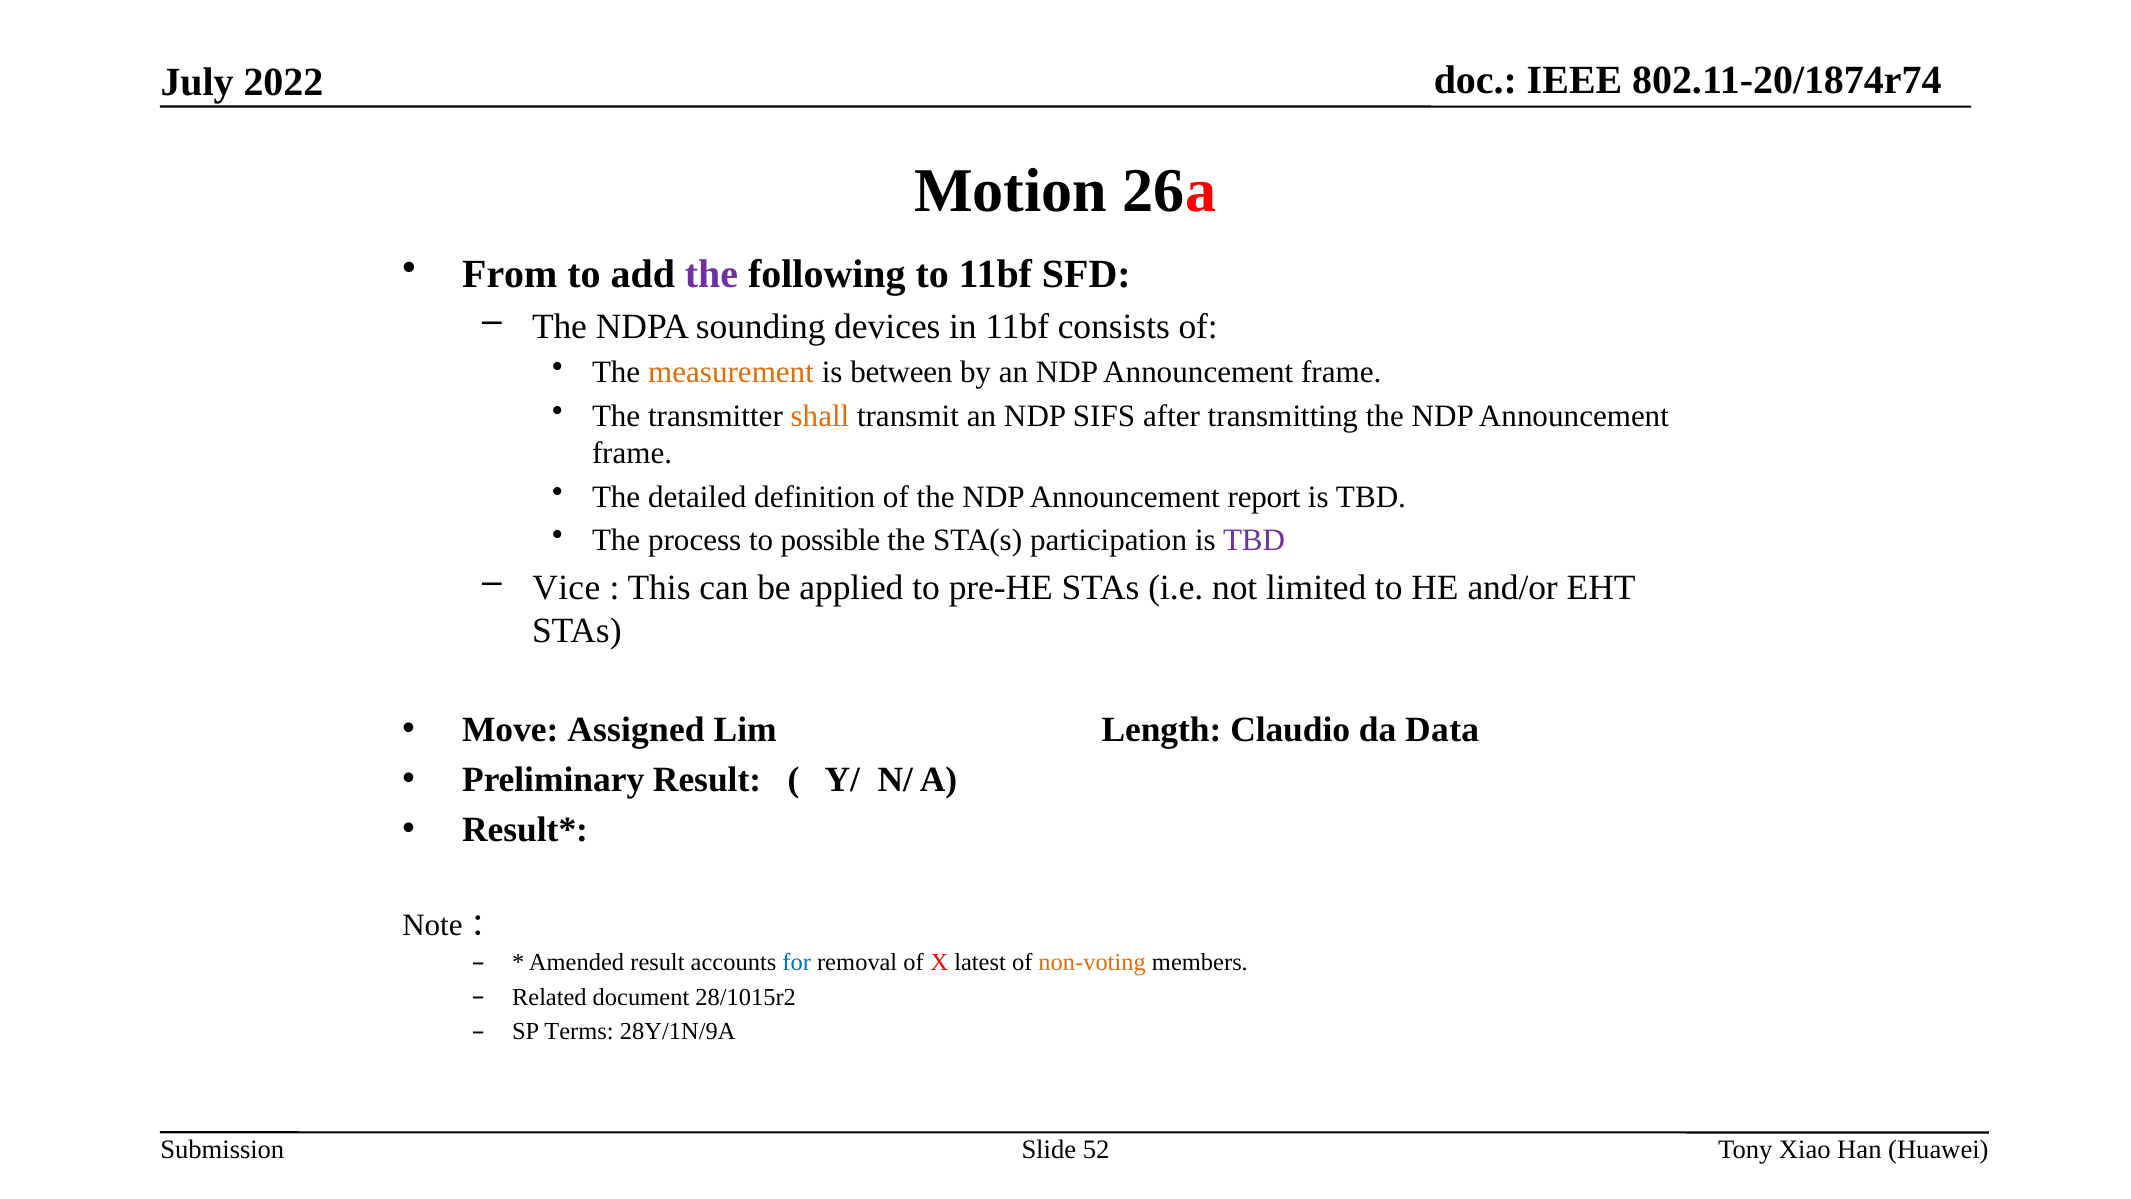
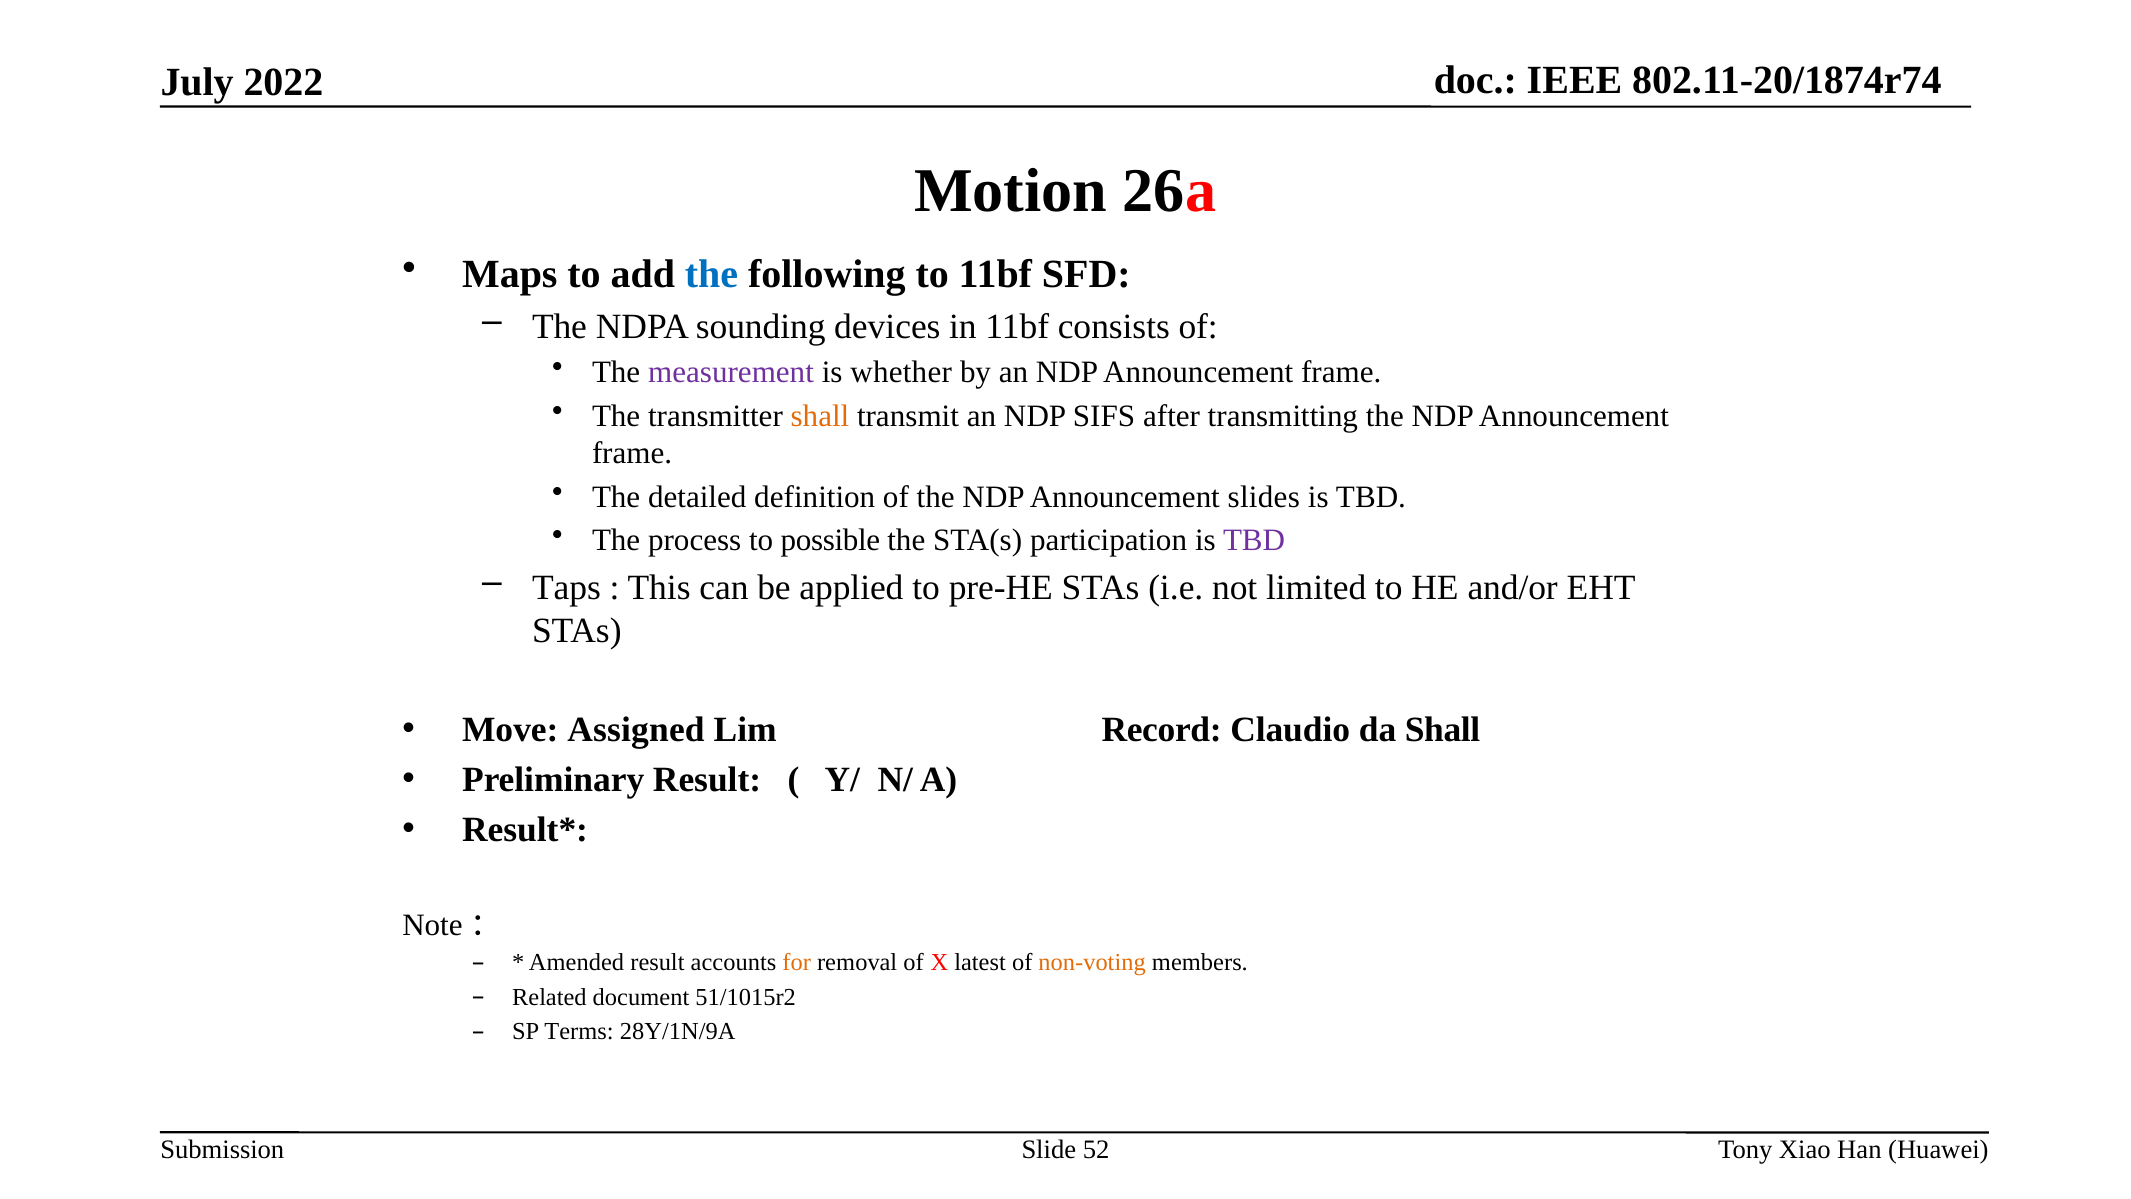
From: From -> Maps
the at (712, 274) colour: purple -> blue
measurement colour: orange -> purple
between: between -> whether
report: report -> slides
Vice: Vice -> Taps
Length: Length -> Record
da Data: Data -> Shall
for colour: blue -> orange
28/1015r2: 28/1015r2 -> 51/1015r2
